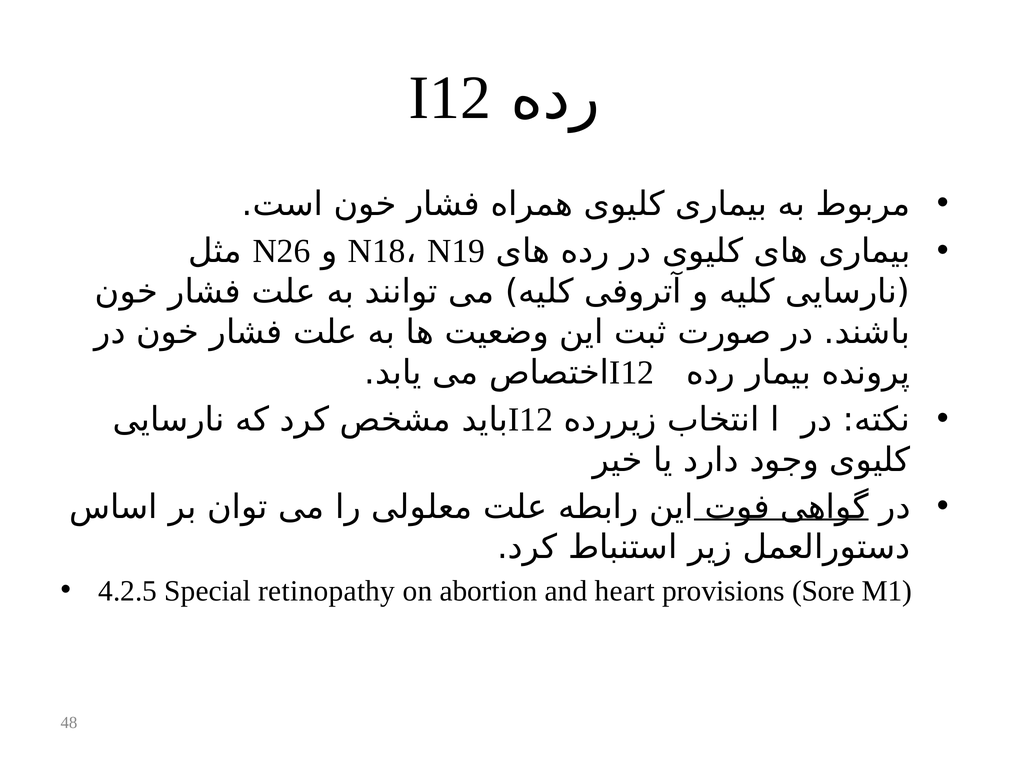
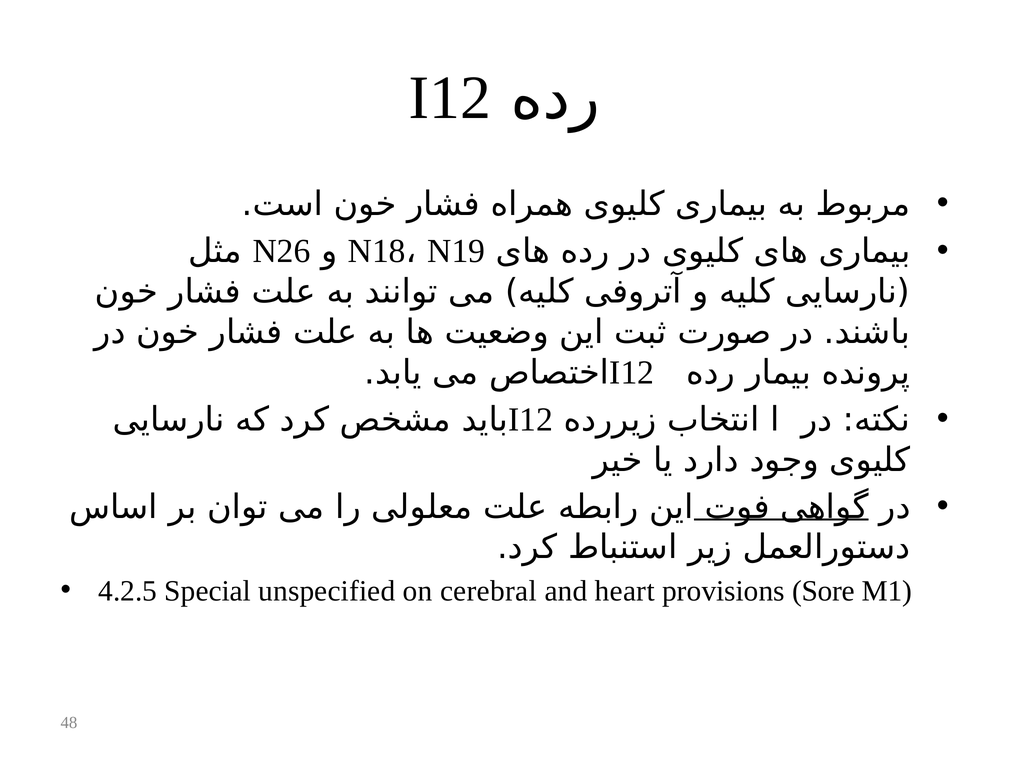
retinopathy: retinopathy -> unspecified
abortion: abortion -> cerebral
